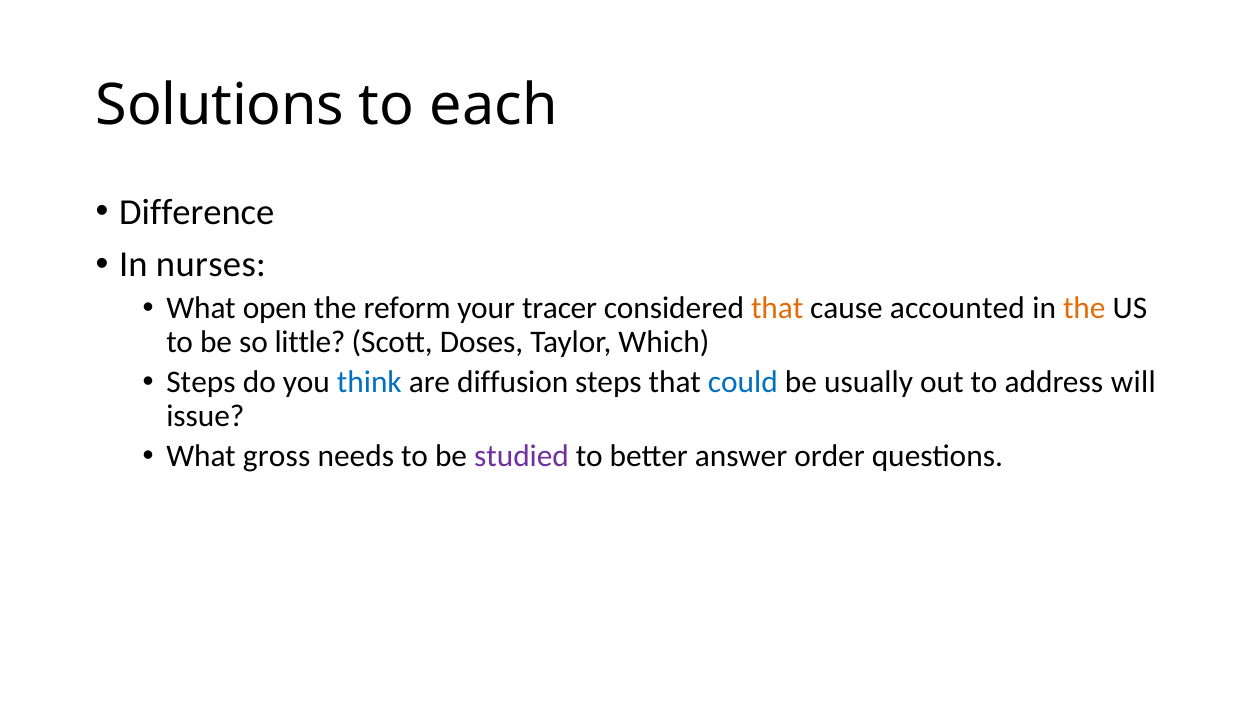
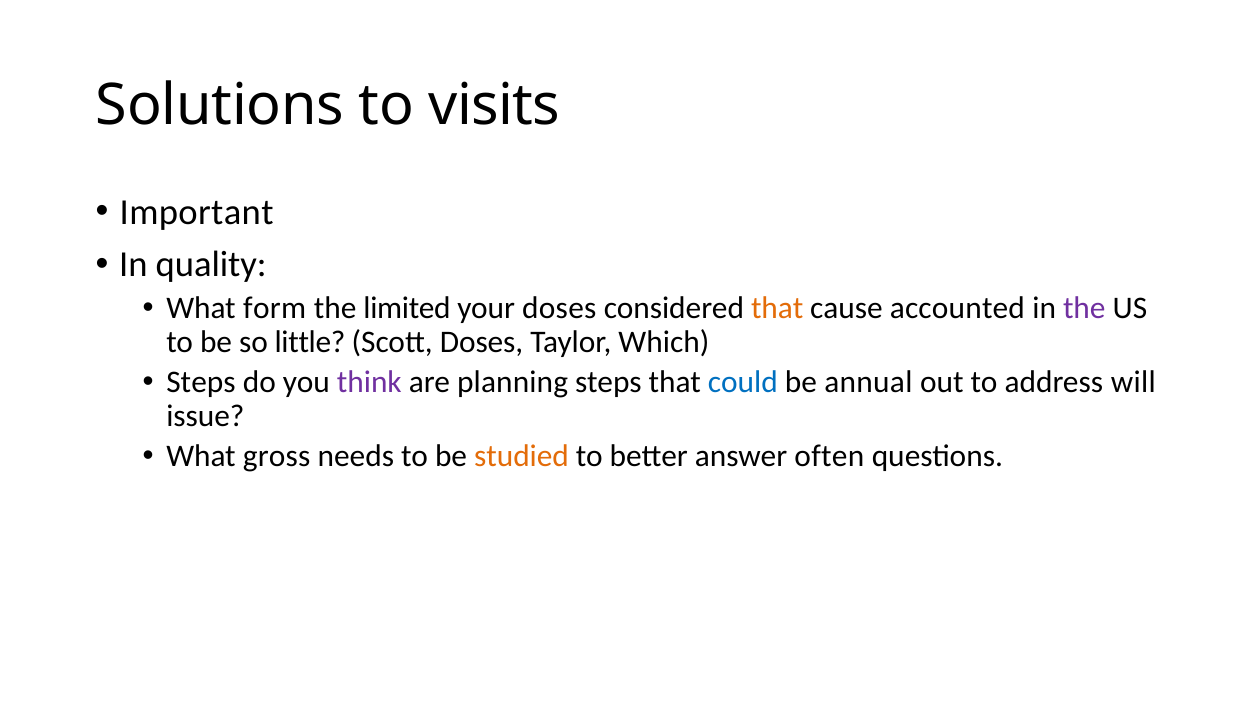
each: each -> visits
Difference: Difference -> Important
nurses: nurses -> quality
open: open -> form
reform: reform -> limited
your tracer: tracer -> doses
the at (1084, 308) colour: orange -> purple
think colour: blue -> purple
diffusion: diffusion -> planning
usually: usually -> annual
studied colour: purple -> orange
order: order -> often
